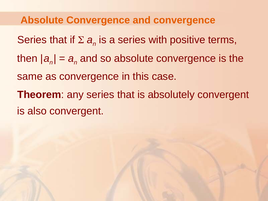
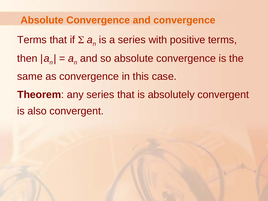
Series at (32, 40): Series -> Terms
